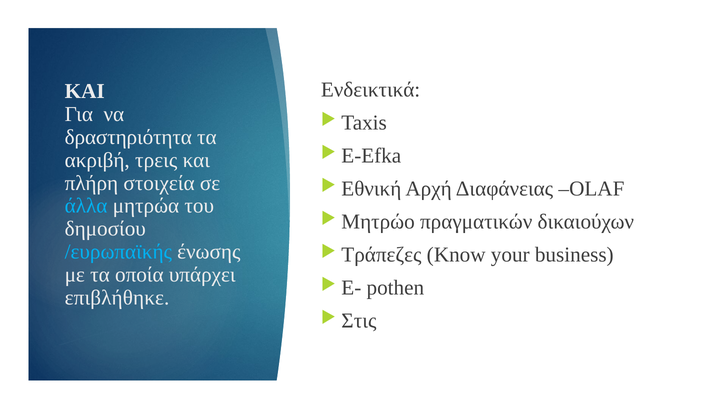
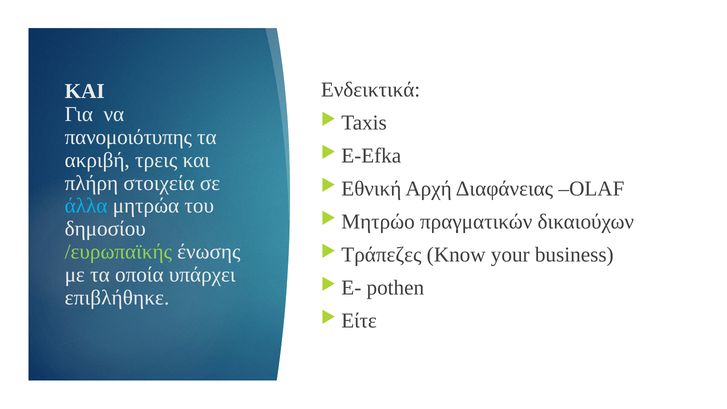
δραστηριότητα: δραστηριότητα -> πανομοιότυπης
/ευρωπαϊκής colour: light blue -> light green
Στις: Στις -> Είτε
